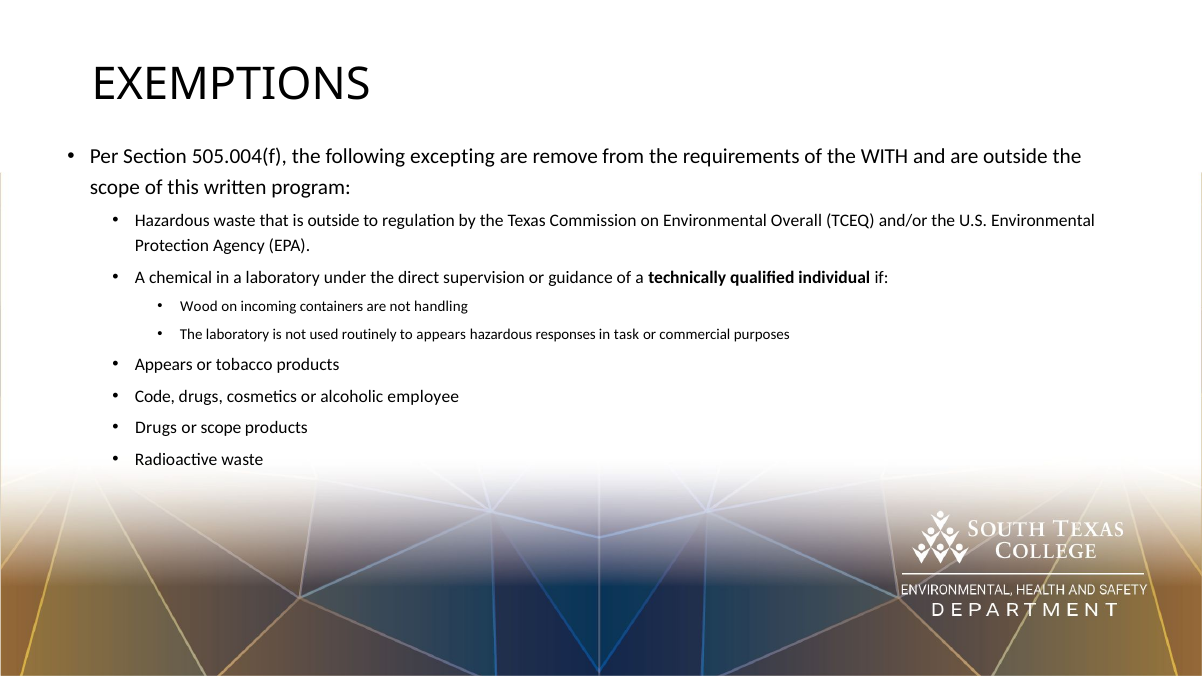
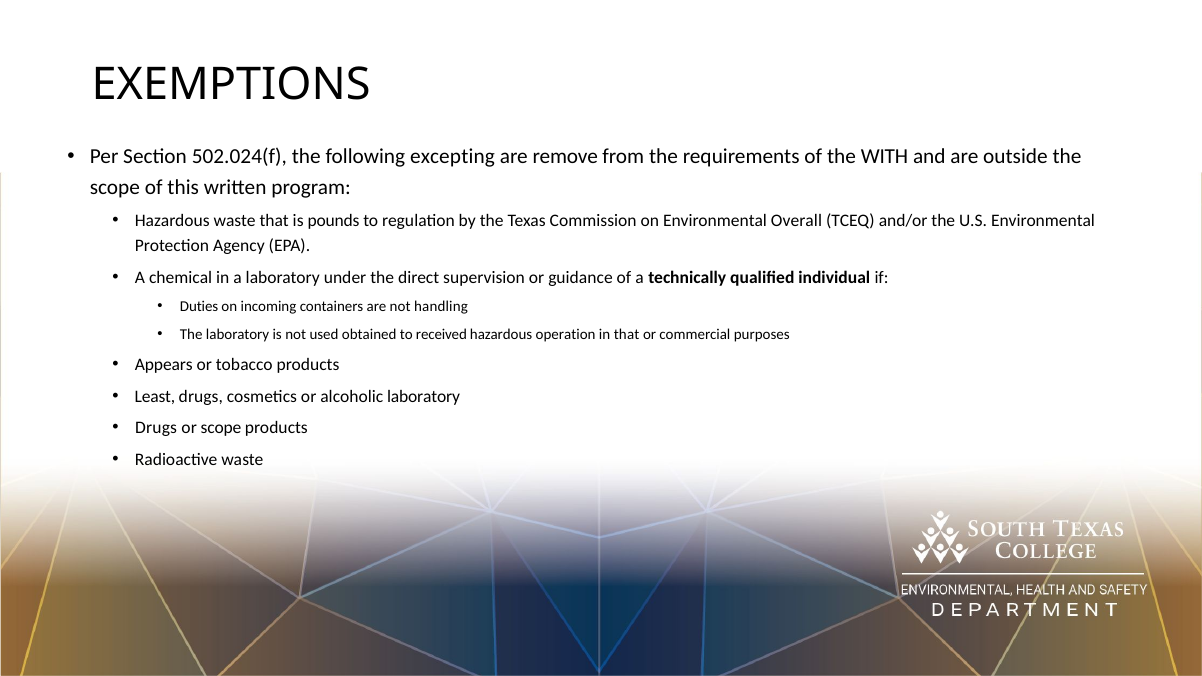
505.004(f: 505.004(f -> 502.024(f
is outside: outside -> pounds
Wood: Wood -> Duties
routinely: routinely -> obtained
to appears: appears -> received
responses: responses -> operation
in task: task -> that
Code: Code -> Least
alcoholic employee: employee -> laboratory
